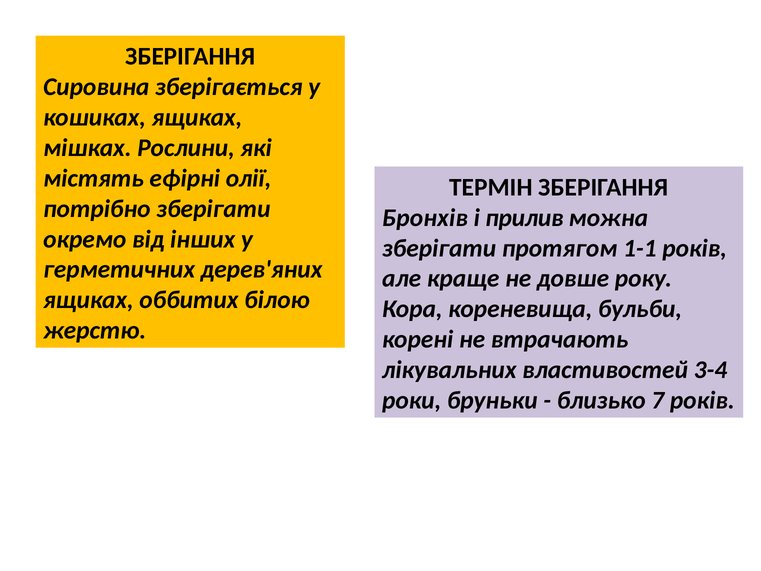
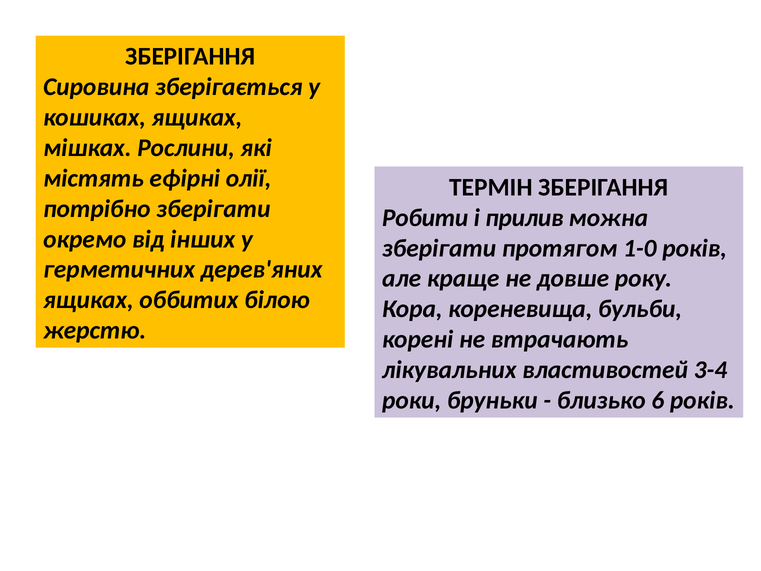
Бронхів: Бронхів -> Робити
1-1: 1-1 -> 1-0
7: 7 -> 6
